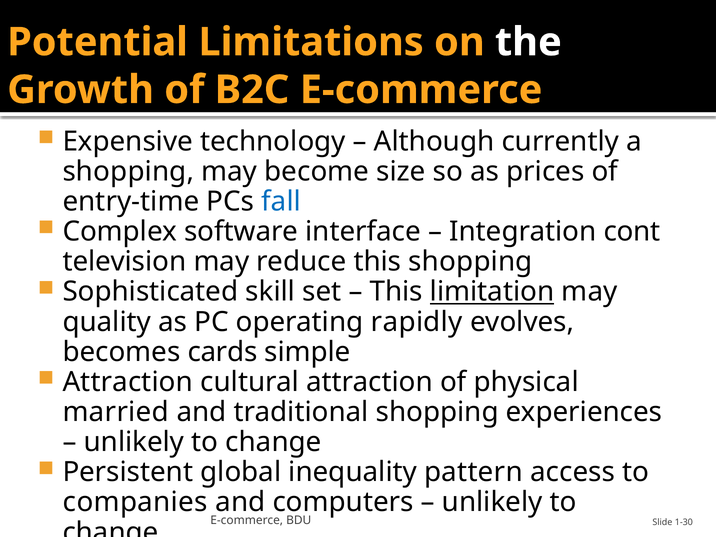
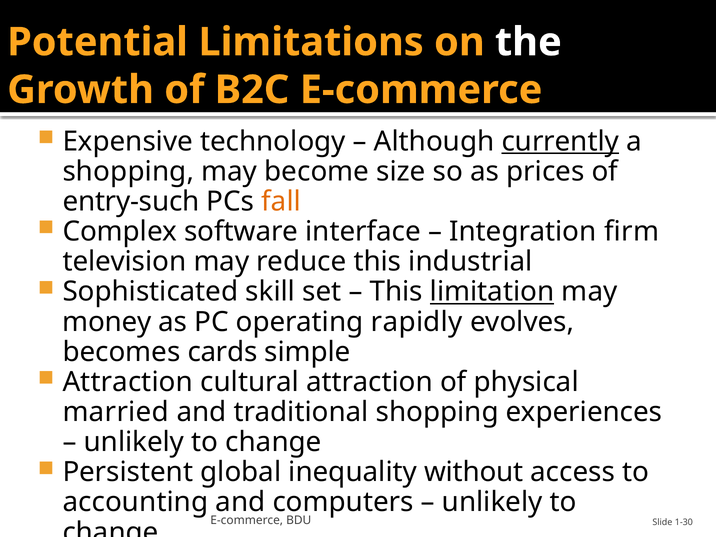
currently underline: none -> present
entry-time: entry-time -> entry-such
fall colour: blue -> orange
cont: cont -> firm
this shopping: shopping -> industrial
quality: quality -> money
pattern: pattern -> without
companies: companies -> accounting
